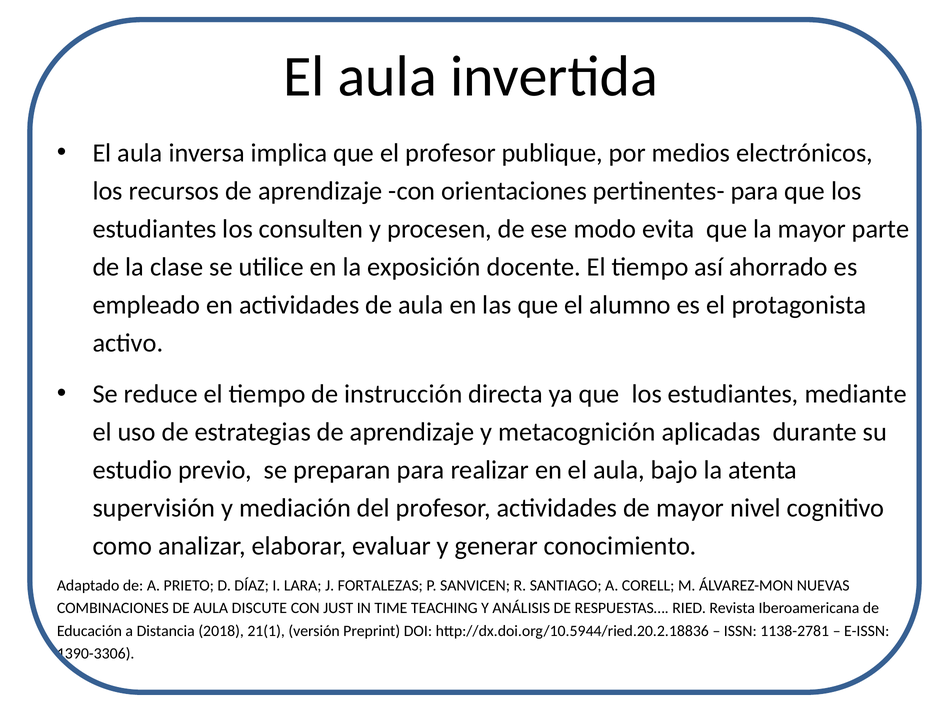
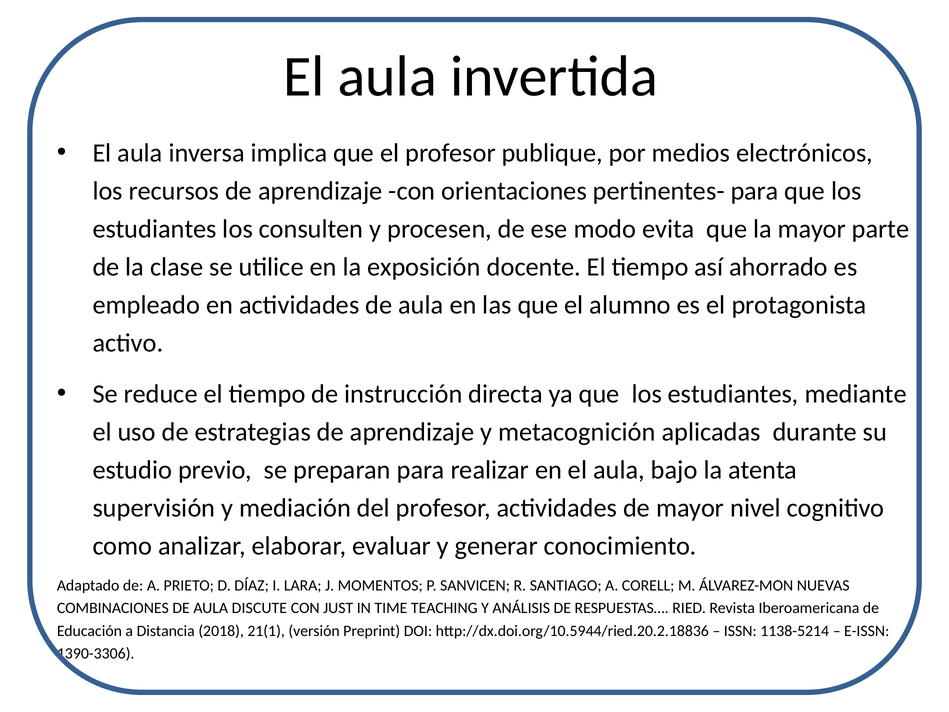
FORTALEZAS: FORTALEZAS -> MOMENTOS
1138-2781: 1138-2781 -> 1138-5214
